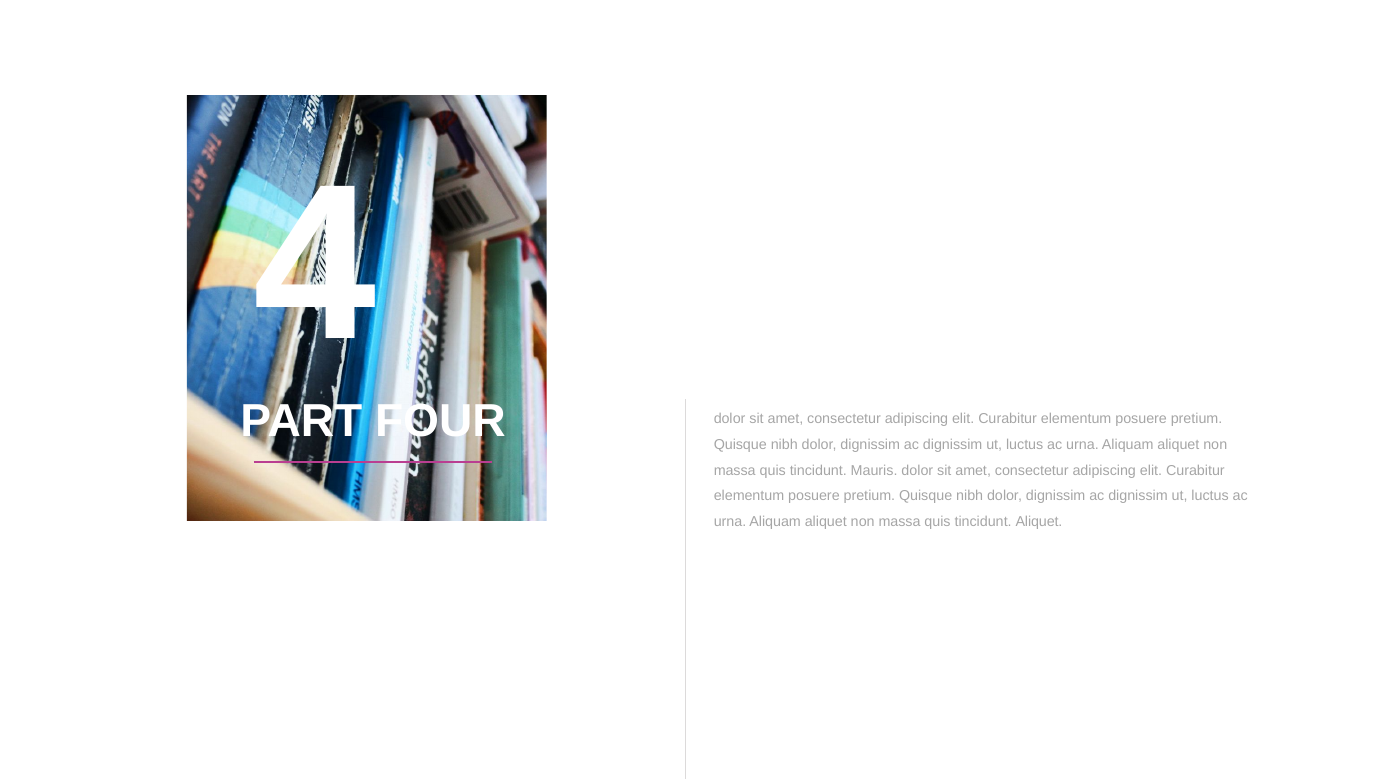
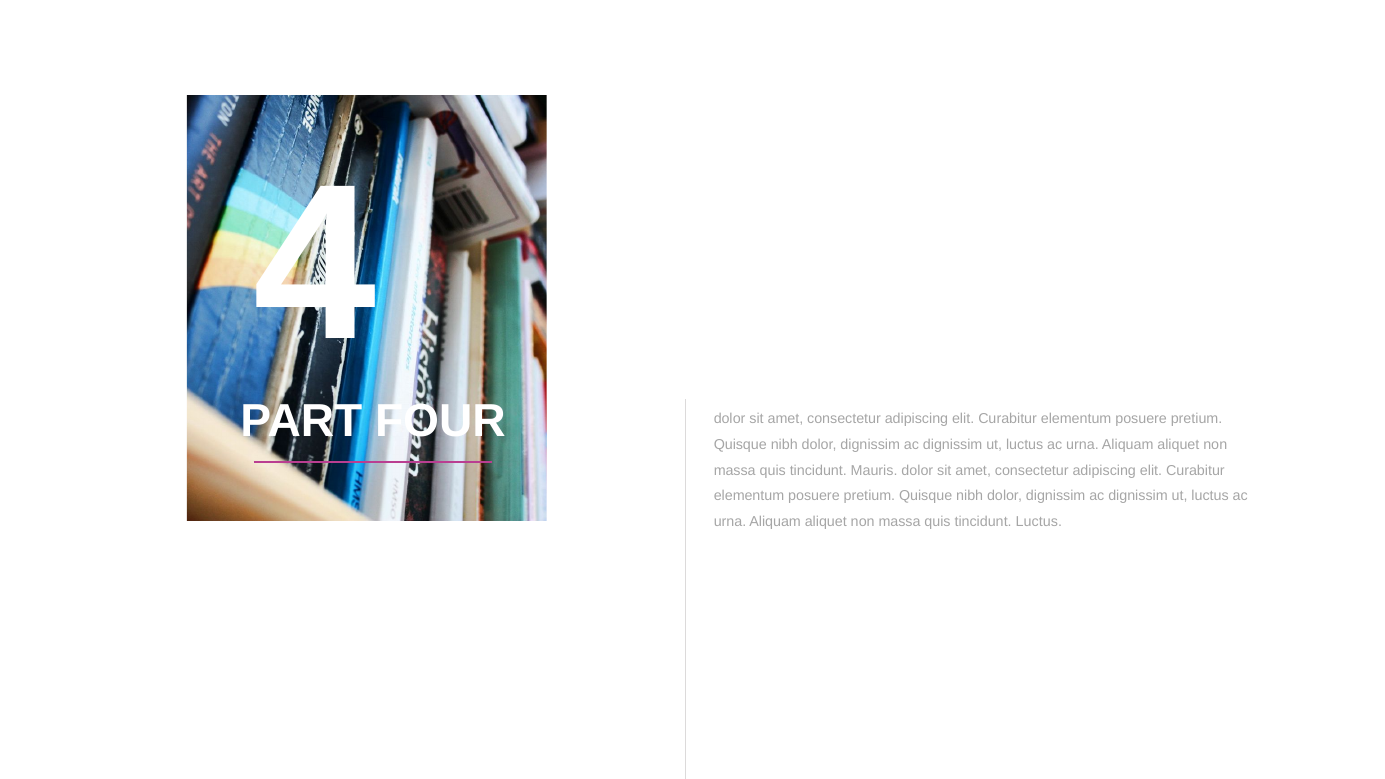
tincidunt Aliquet: Aliquet -> Luctus
